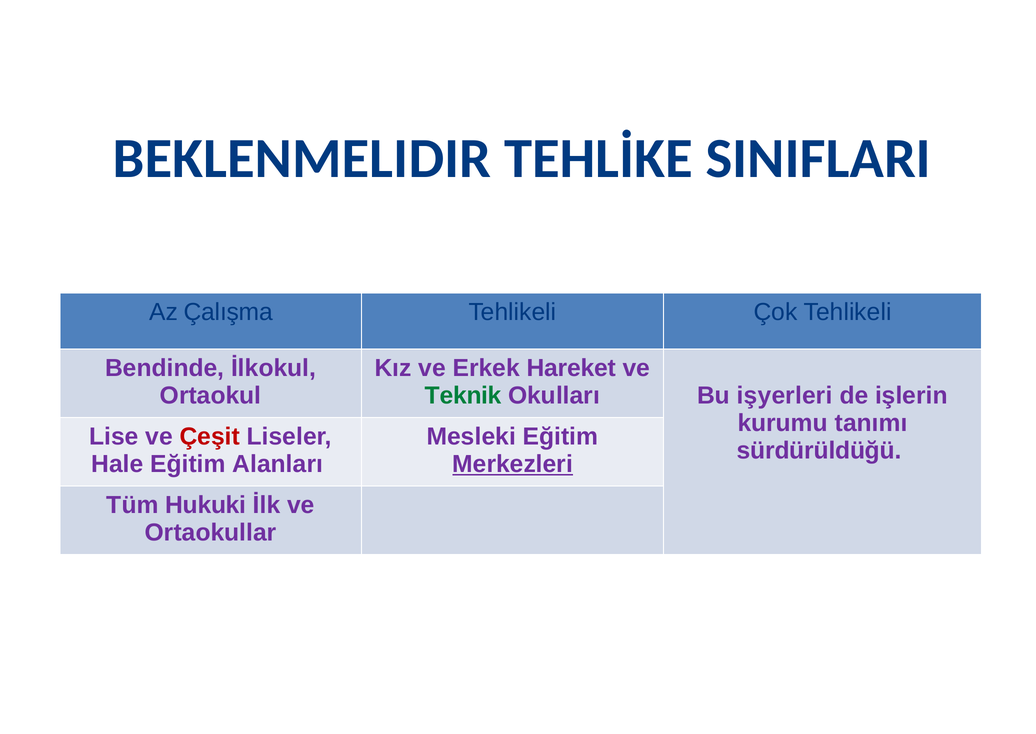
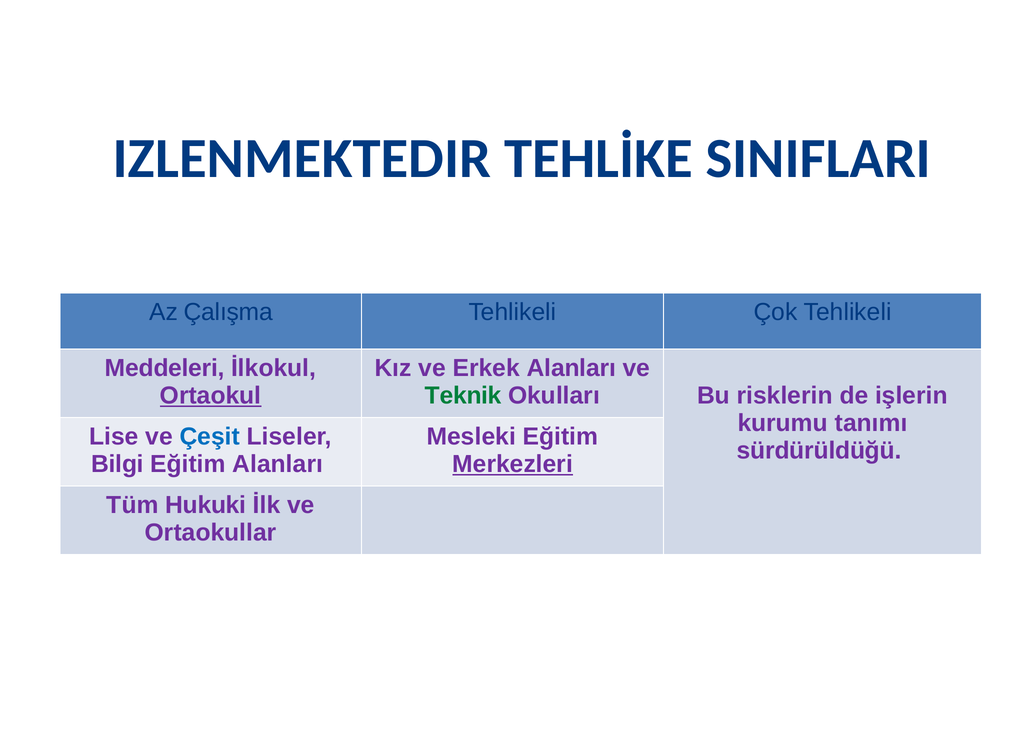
BEKLENMELIDIR: BEKLENMELIDIR -> IZLENMEKTEDIR
Bendinde: Bendinde -> Meddeleri
Erkek Hareket: Hareket -> Alanları
Ortaokul underline: none -> present
işyerleri: işyerleri -> risklerin
Çeşit colour: red -> blue
Hale: Hale -> Bilgi
